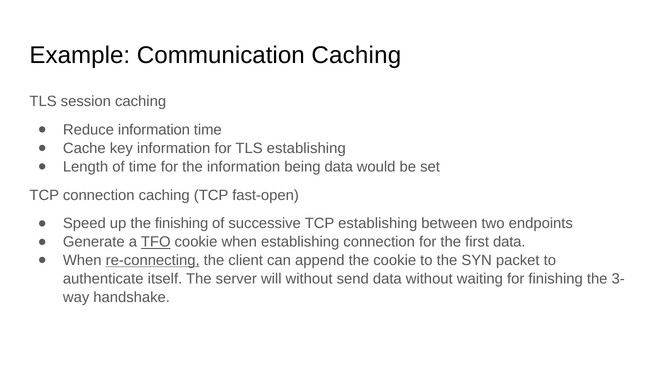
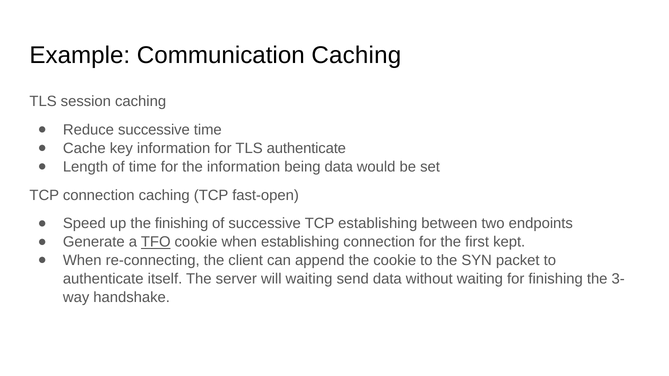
Reduce information: information -> successive
TLS establishing: establishing -> authenticate
first data: data -> kept
re-connecting underline: present -> none
will without: without -> waiting
